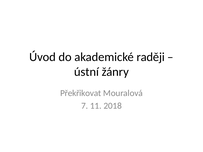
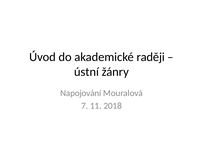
Překřikovat: Překřikovat -> Napojování
